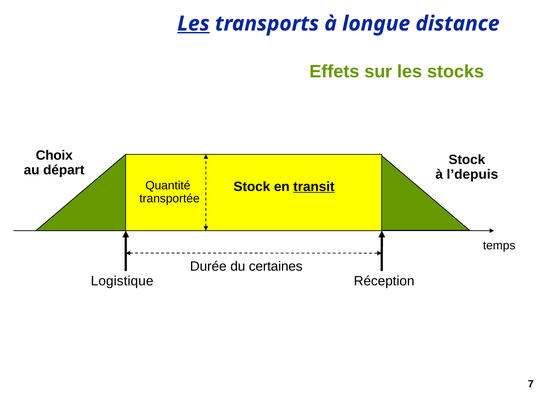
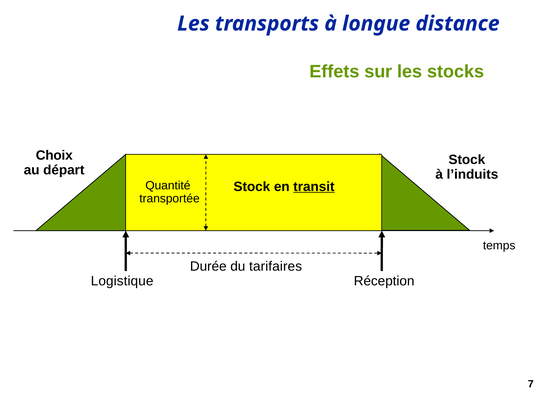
Les at (193, 24) underline: present -> none
l’depuis: l’depuis -> l’induits
certaines: certaines -> tarifaires
